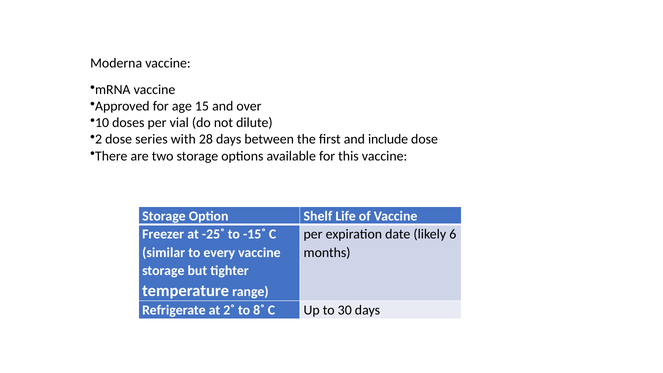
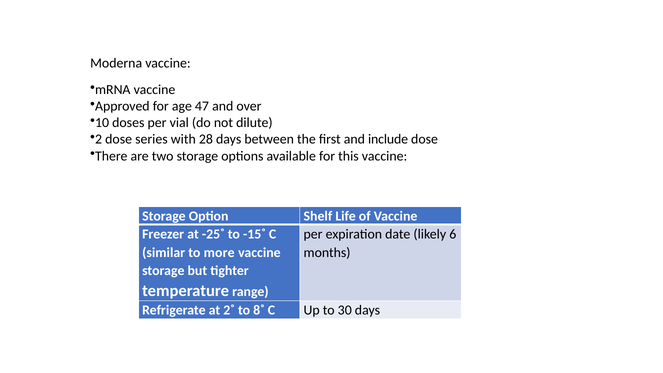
15: 15 -> 47
every: every -> more
